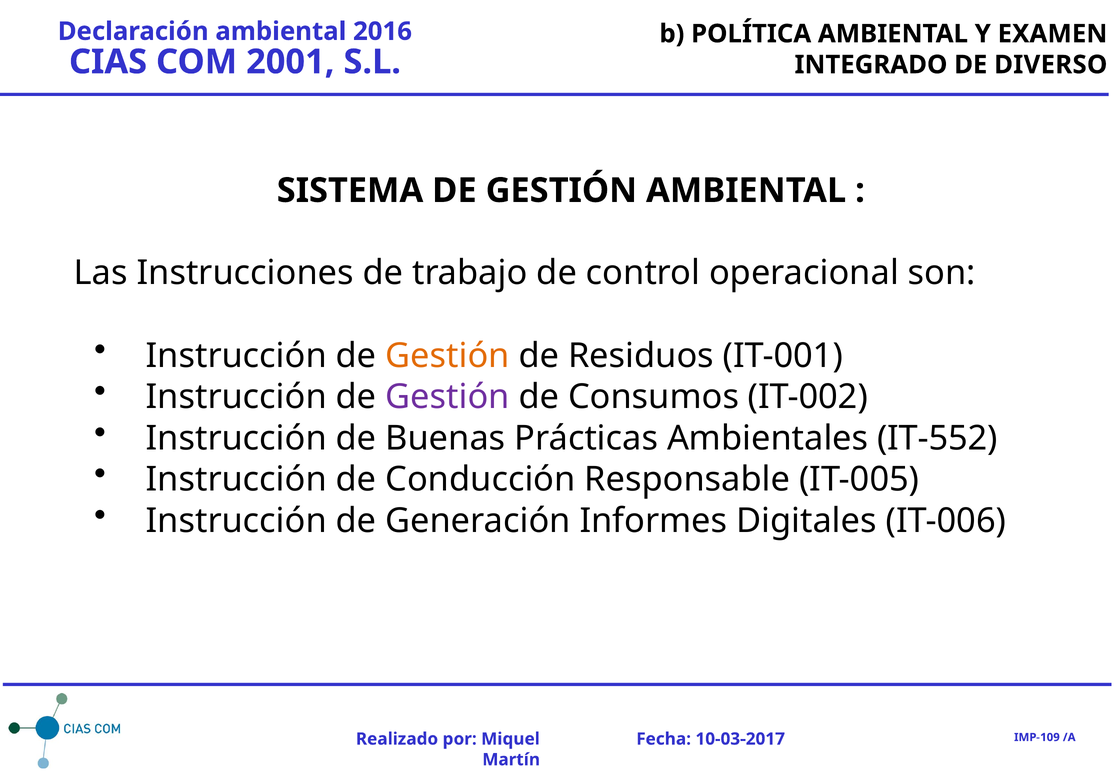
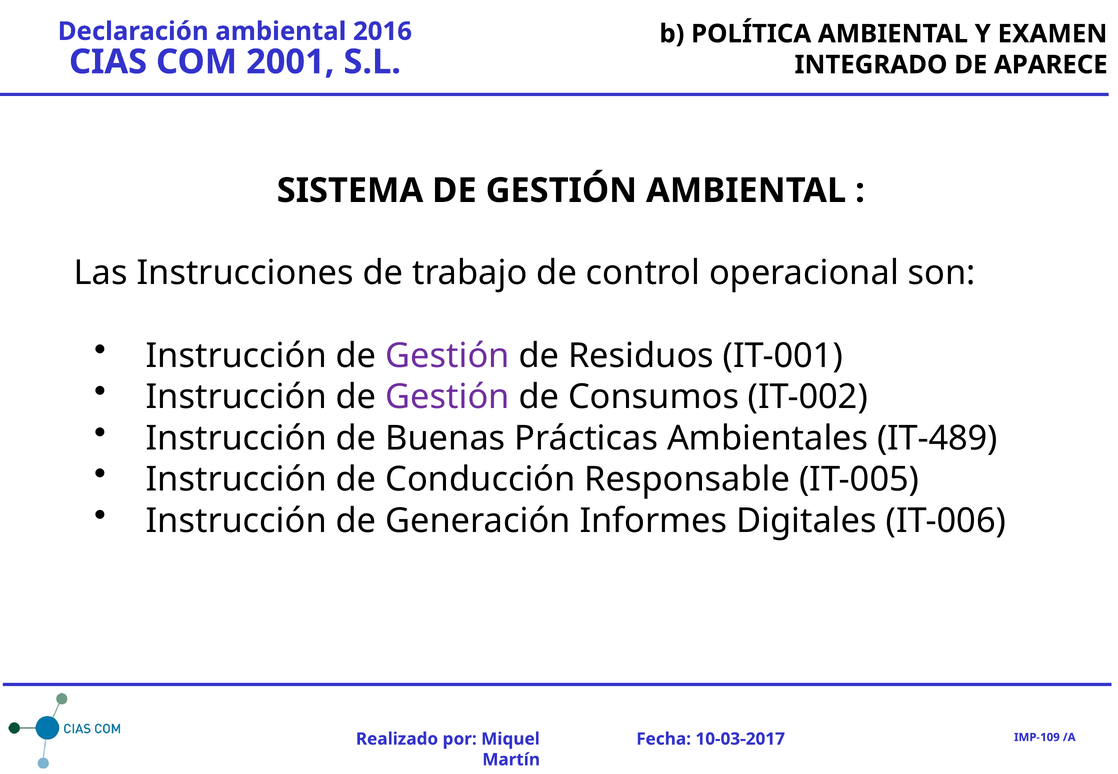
DIVERSO: DIVERSO -> APARECE
Gestión at (447, 356) colour: orange -> purple
IT-552: IT-552 -> IT-489
